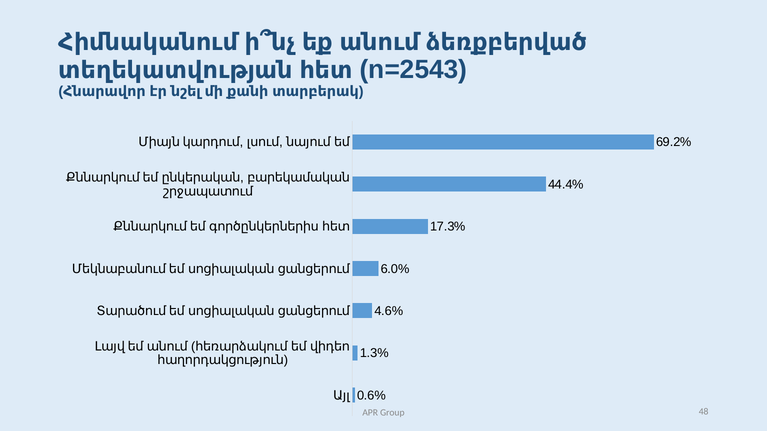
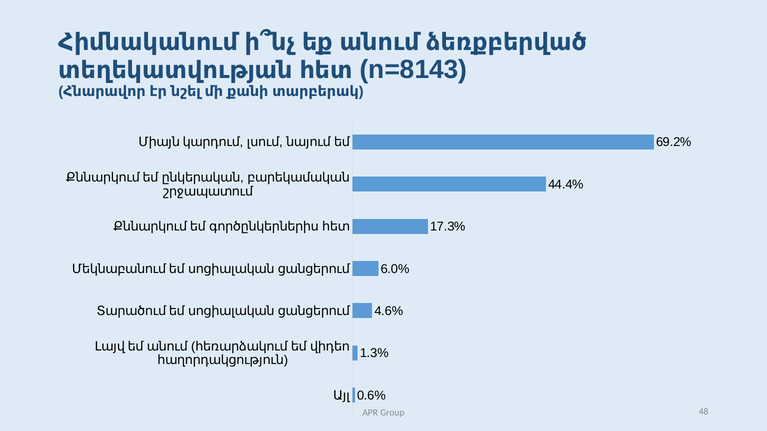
n=2543: n=2543 -> n=8143
